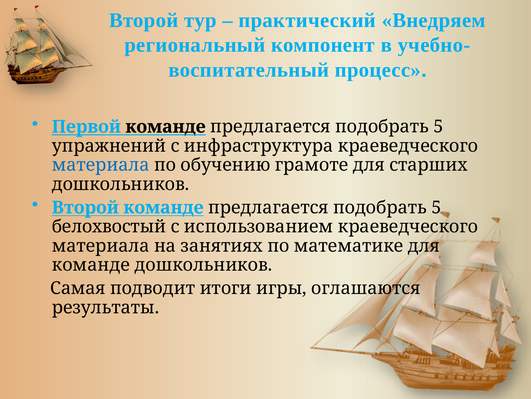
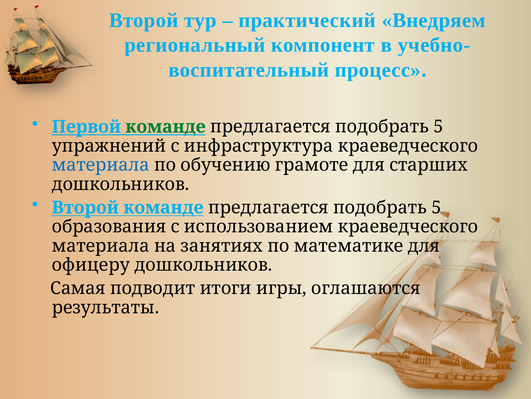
команде at (166, 127) colour: black -> green
белохвостый: белохвостый -> образования
команде at (91, 265): команде -> офицеру
